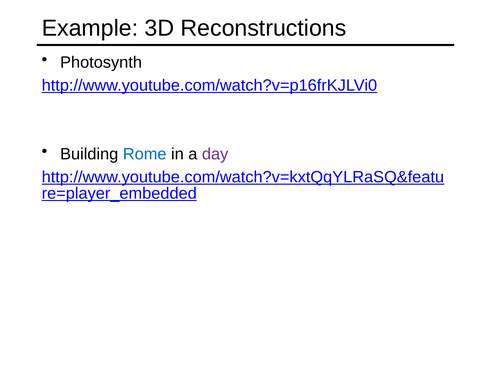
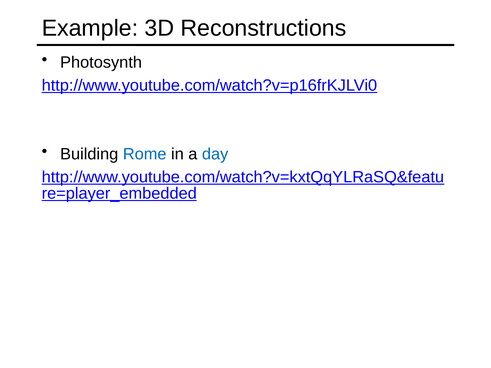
day colour: purple -> blue
